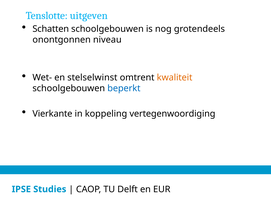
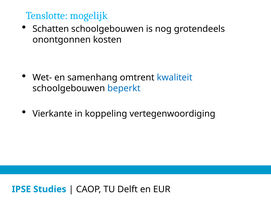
uitgeven: uitgeven -> mogelijk
niveau: niveau -> kosten
stelselwinst: stelselwinst -> samenhang
kwaliteit colour: orange -> blue
